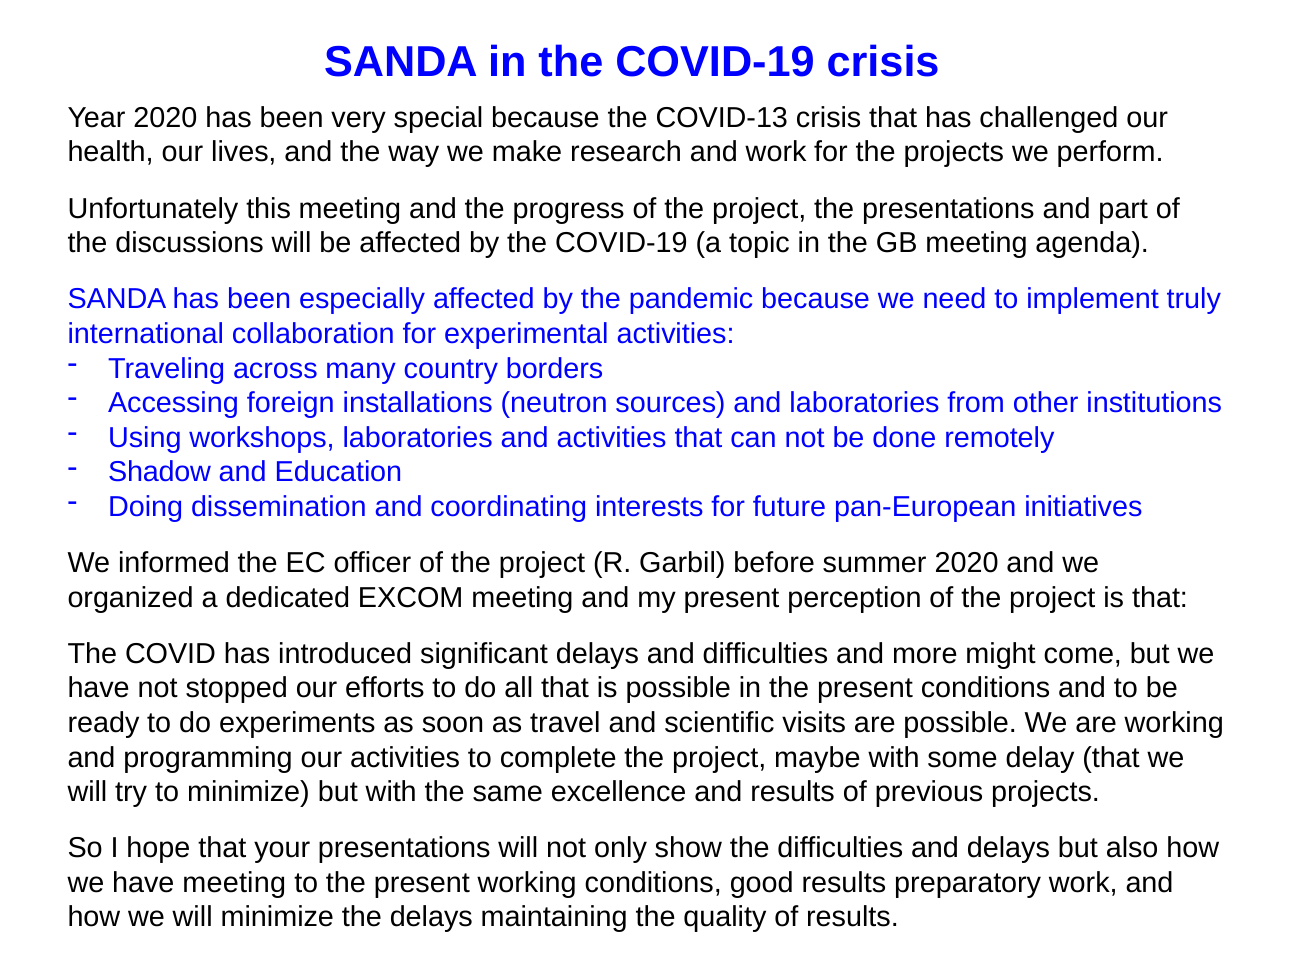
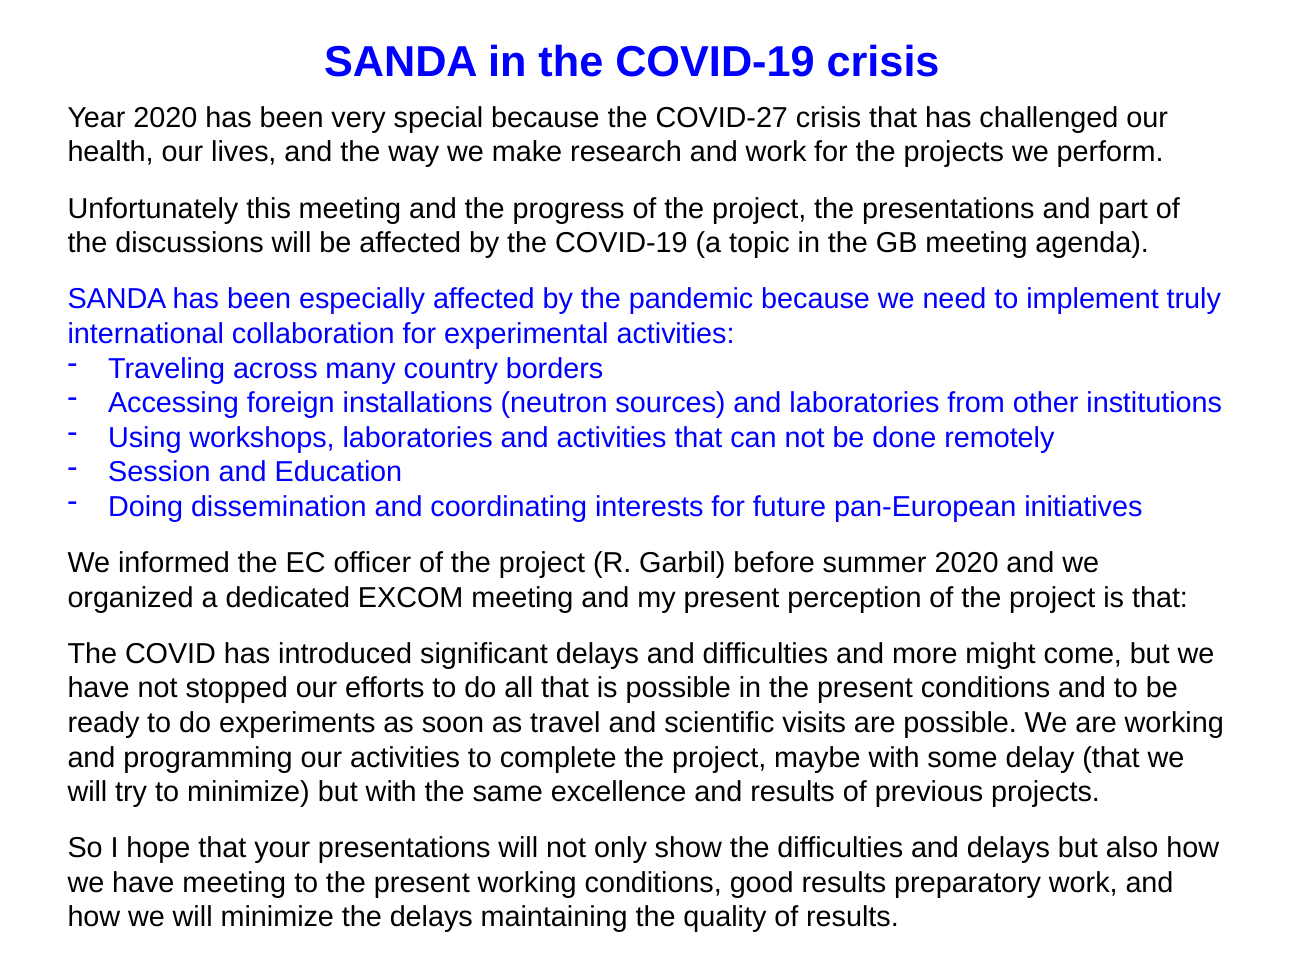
COVID-13: COVID-13 -> COVID-27
Shadow: Shadow -> Session
